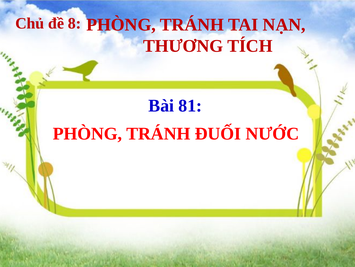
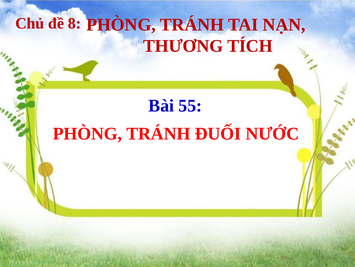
81: 81 -> 55
